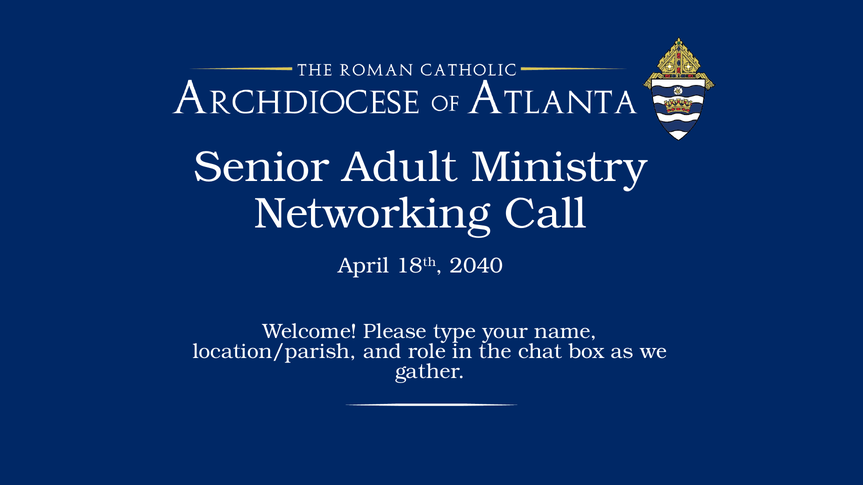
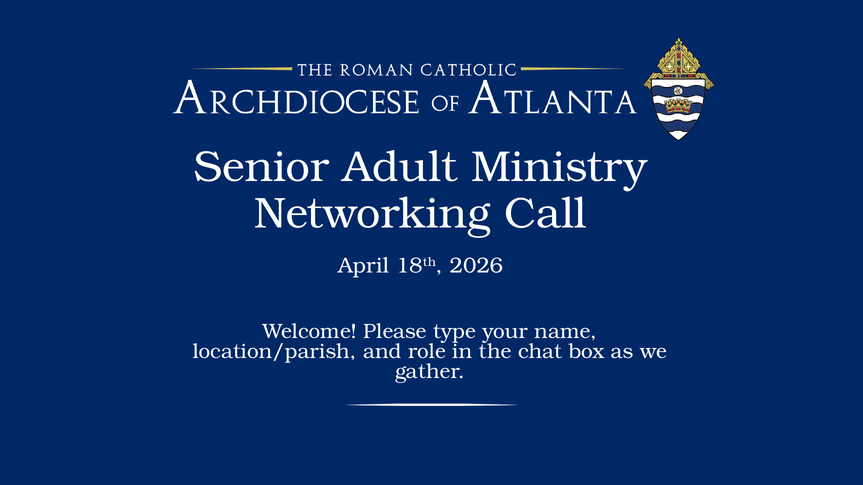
2040: 2040 -> 2026
